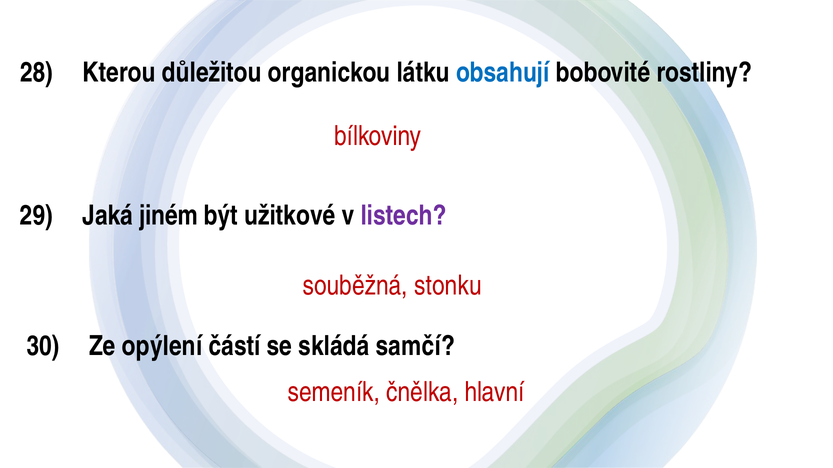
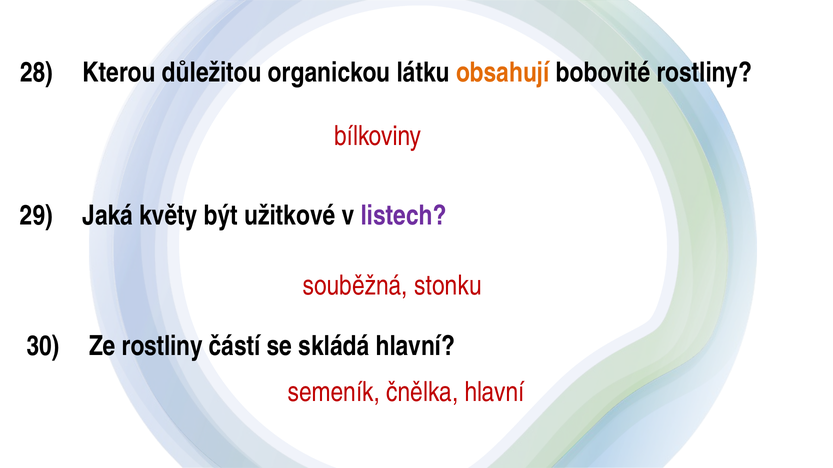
obsahují colour: blue -> orange
jiném: jiném -> květy
Ze opýlení: opýlení -> rostliny
skládá samčí: samčí -> hlavní
